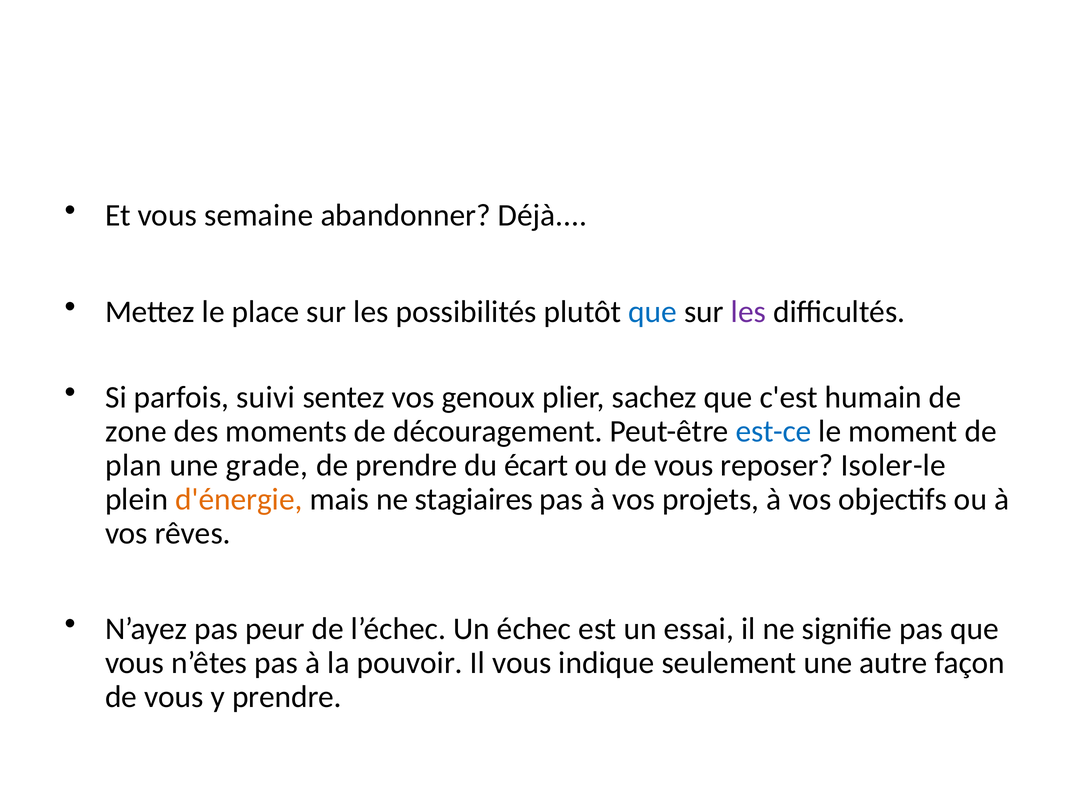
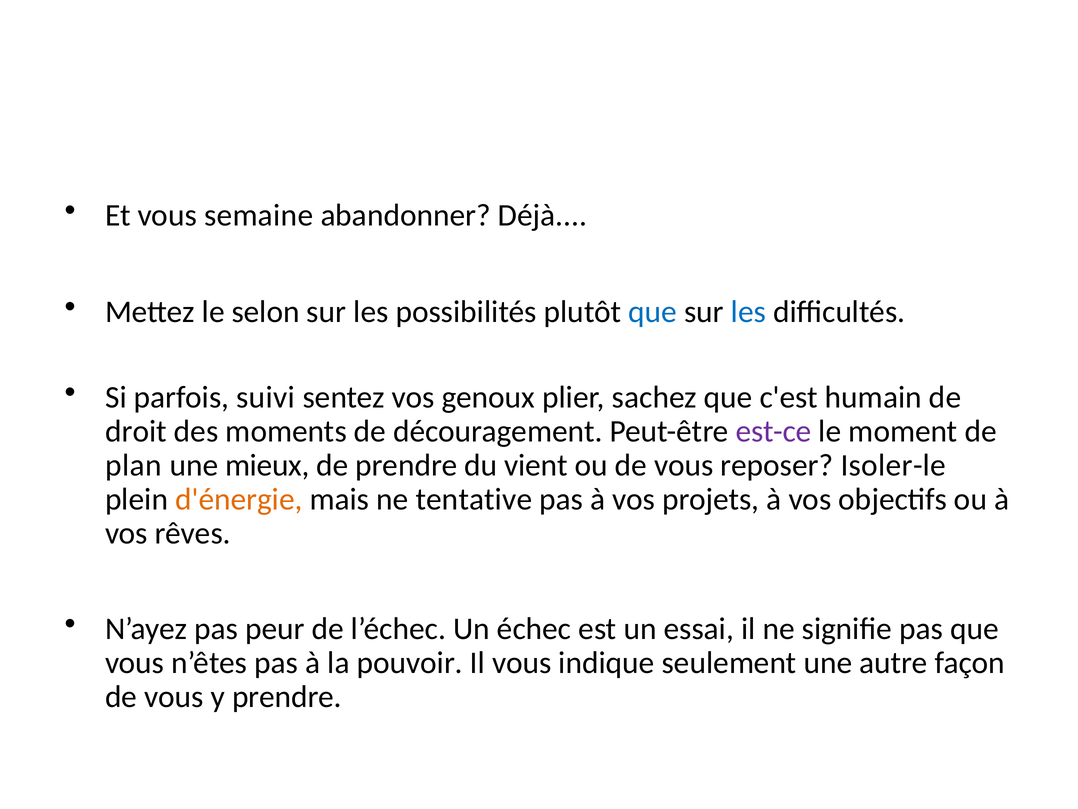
place: place -> selon
les at (749, 312) colour: purple -> blue
zone: zone -> droit
est-ce colour: blue -> purple
grade: grade -> mieux
écart: écart -> vient
stagiaires: stagiaires -> tentative
